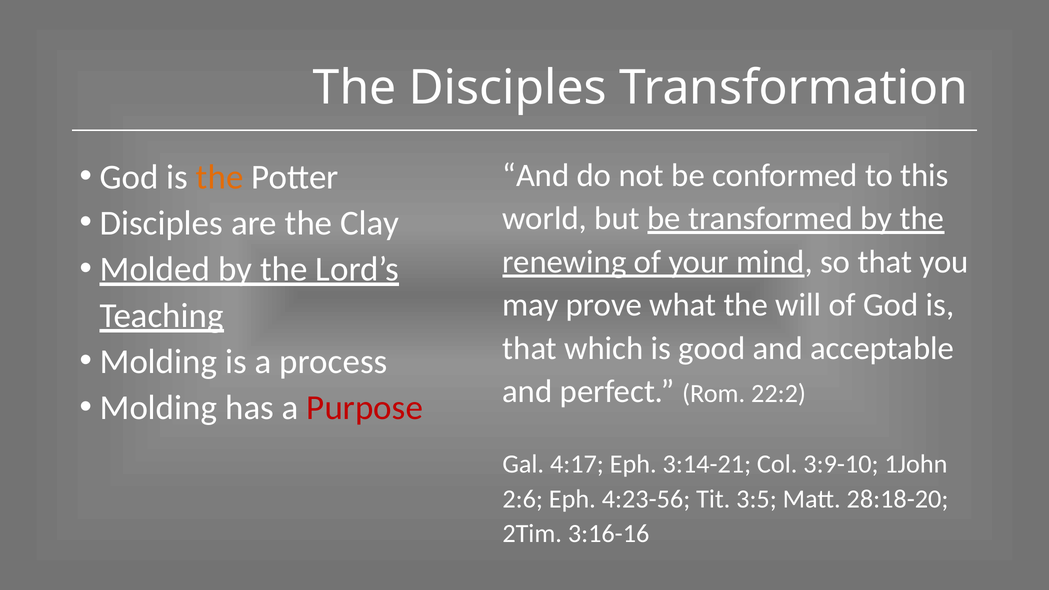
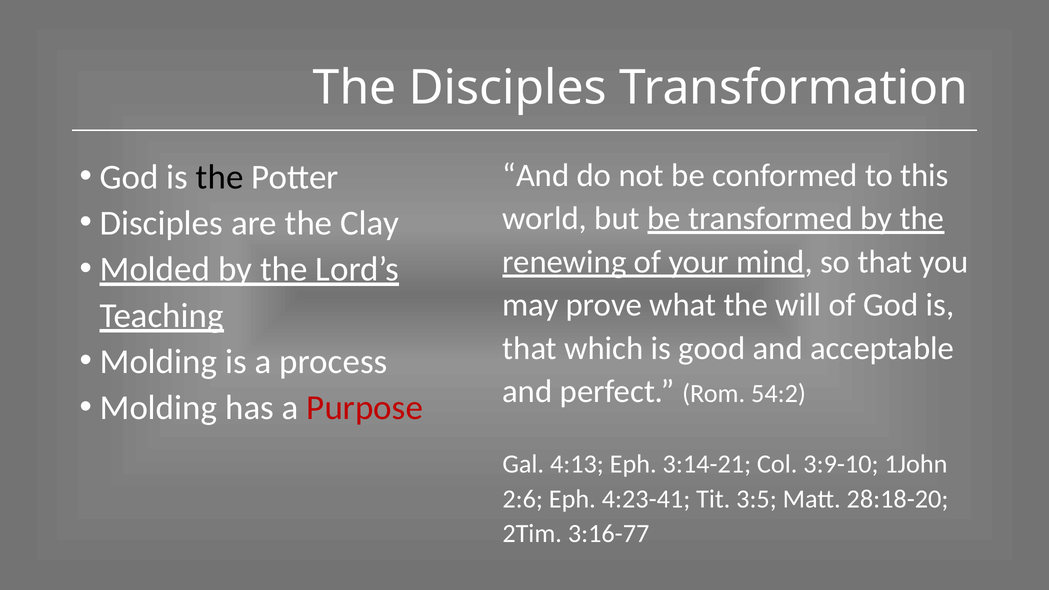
the at (220, 177) colour: orange -> black
22:2: 22:2 -> 54:2
4:17: 4:17 -> 4:13
4:23-56: 4:23-56 -> 4:23-41
3:16-16: 3:16-16 -> 3:16-77
